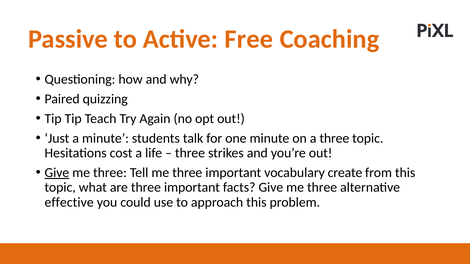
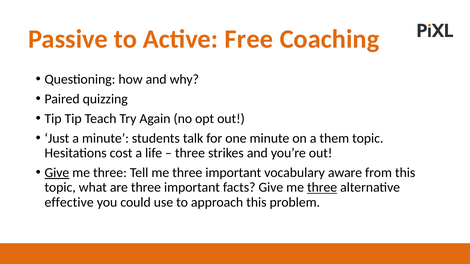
a three: three -> them
create: create -> aware
three at (322, 188) underline: none -> present
